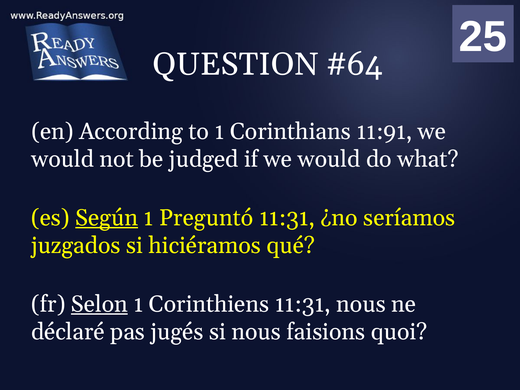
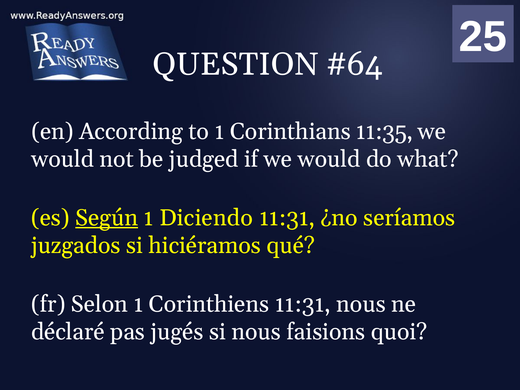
11:91: 11:91 -> 11:35
Preguntó: Preguntó -> Diciendo
Selon underline: present -> none
